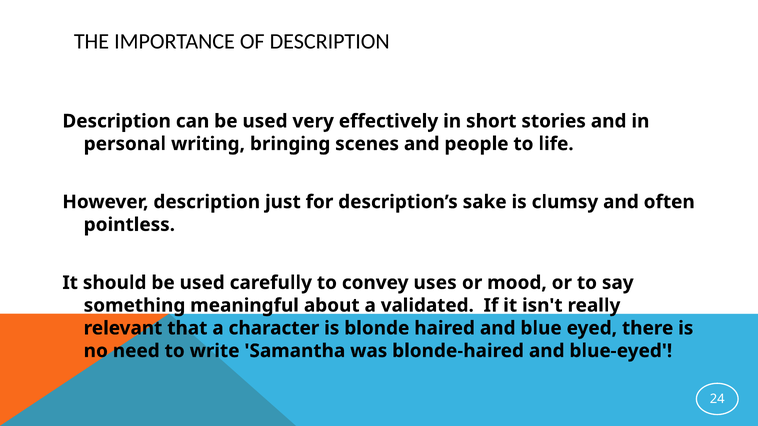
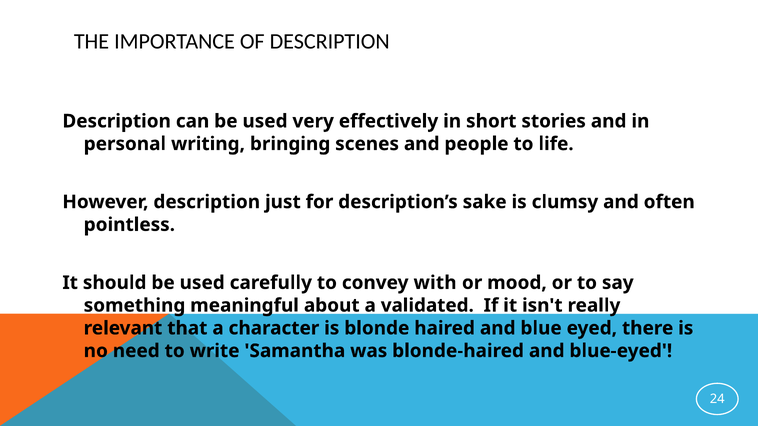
uses: uses -> with
